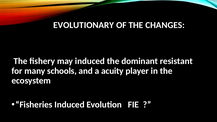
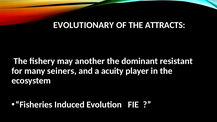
CHANGES: CHANGES -> ATTRACTS
may induced: induced -> another
schools: schools -> seiners
